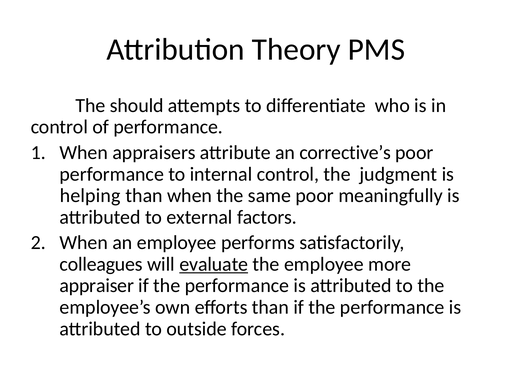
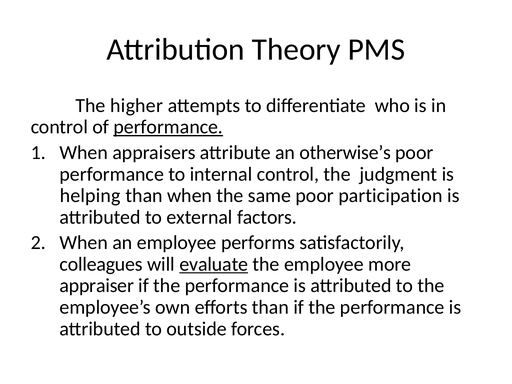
should: should -> higher
performance at (168, 127) underline: none -> present
corrective’s: corrective’s -> otherwise’s
meaningfully: meaningfully -> participation
